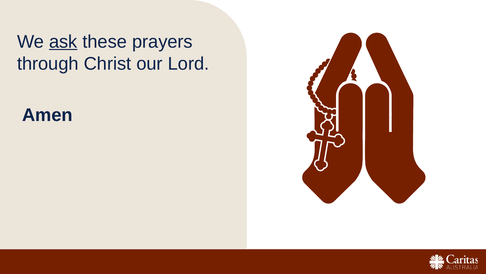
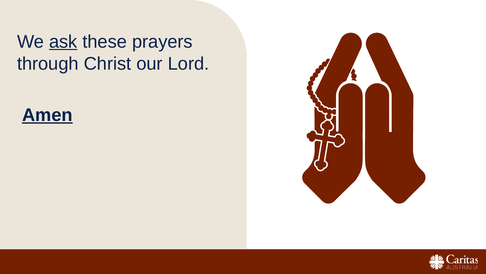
Amen underline: none -> present
